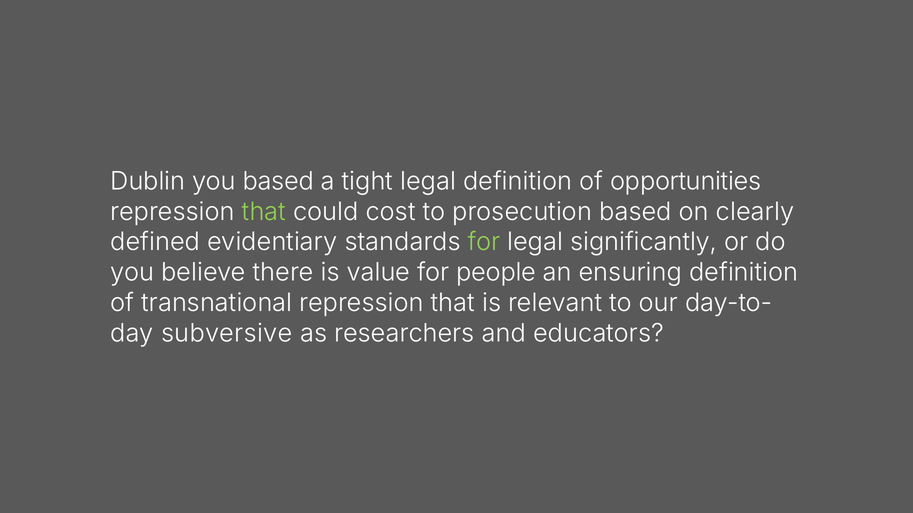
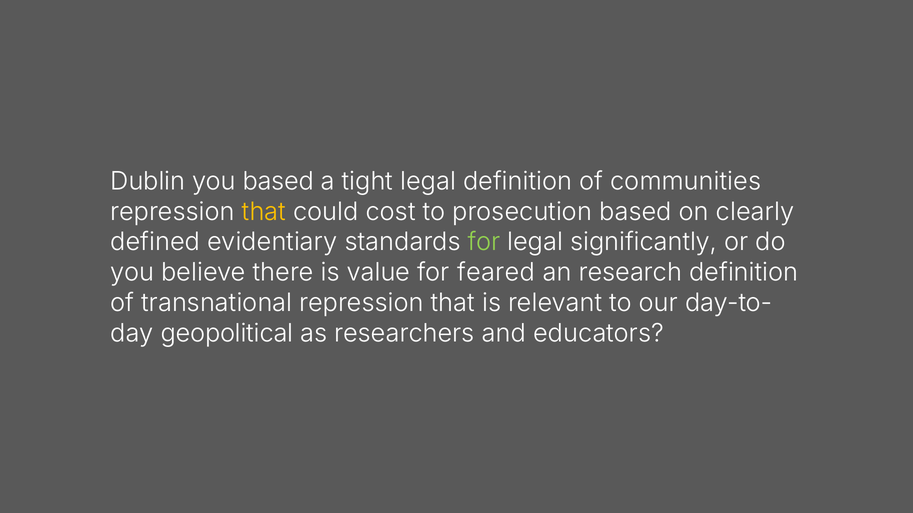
opportunities: opportunities -> communities
that at (264, 212) colour: light green -> yellow
people: people -> feared
ensuring: ensuring -> research
subversive: subversive -> geopolitical
